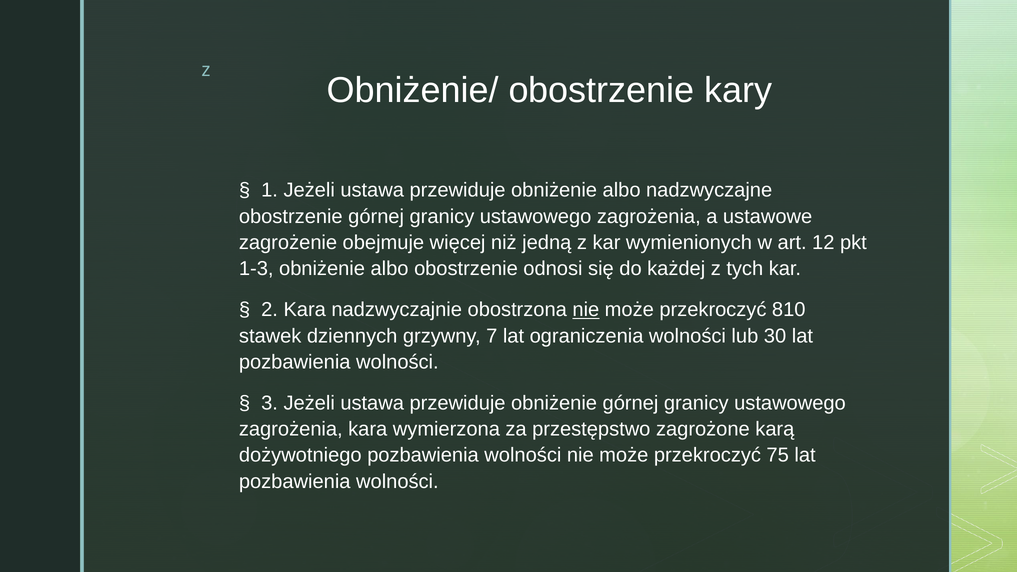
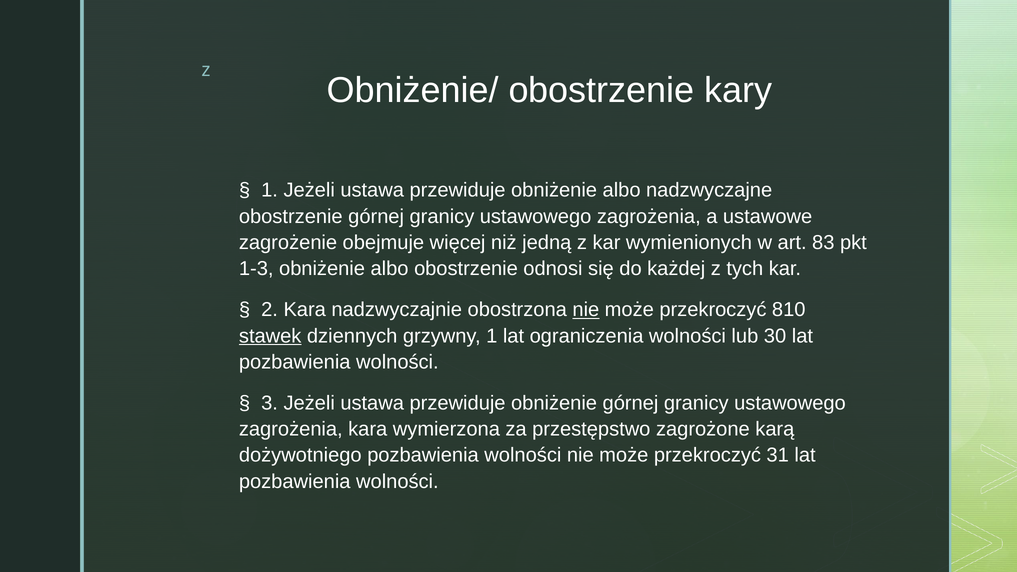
12: 12 -> 83
stawek underline: none -> present
grzywny 7: 7 -> 1
75: 75 -> 31
